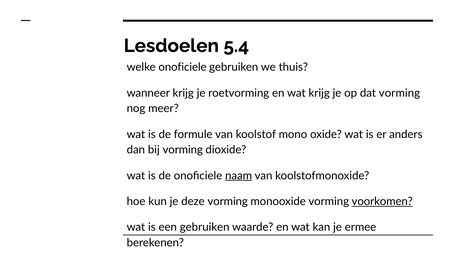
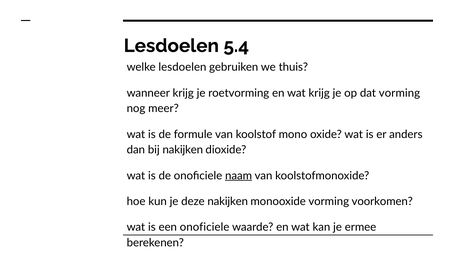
welke onoficiele: onoficiele -> lesdoelen
bij vorming: vorming -> nakijken
deze vorming: vorming -> nakijken
voorkomen underline: present -> none
een gebruiken: gebruiken -> onoficiele
